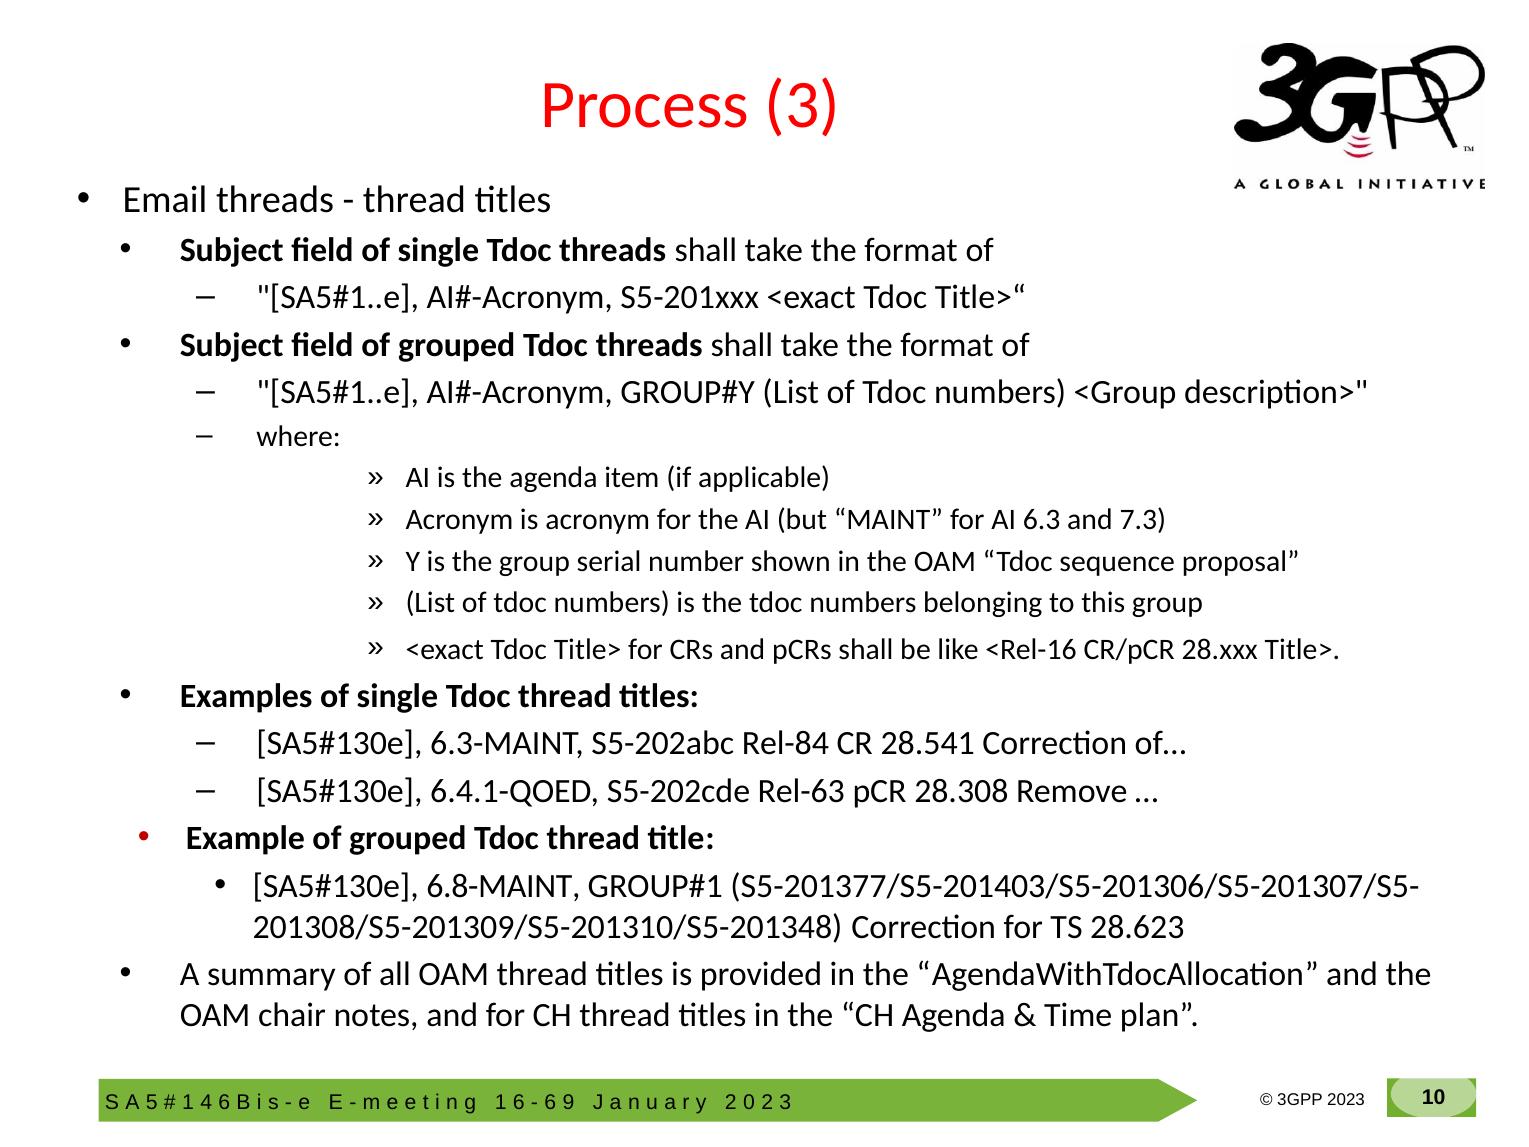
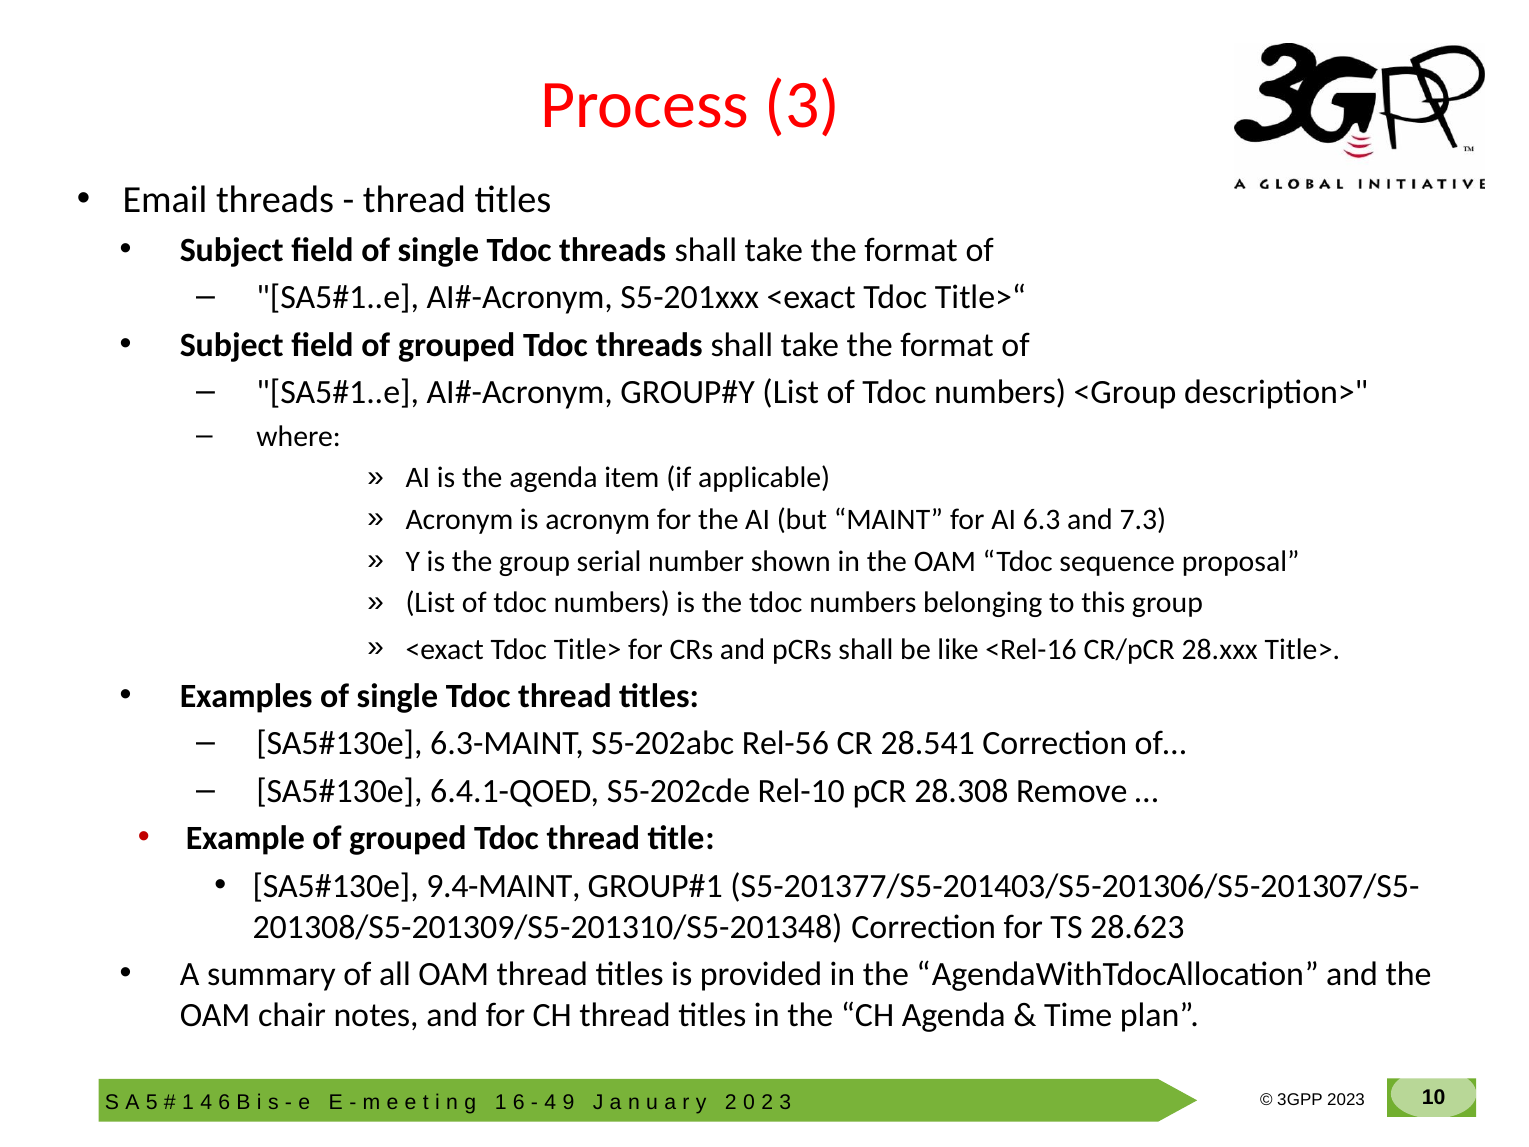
Rel-84: Rel-84 -> Rel-56
Rel-63: Rel-63 -> Rel-10
6.8-MAINT: 6.8-MAINT -> 9.4-MAINT
6 at (550, 1103): 6 -> 4
